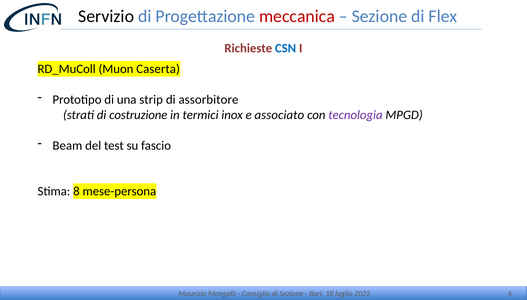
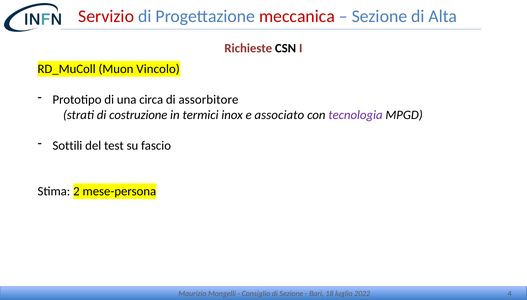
Servizio colour: black -> red
Flex: Flex -> Alta
CSN colour: blue -> black
Caserta: Caserta -> Vincolo
strip: strip -> circa
Beam: Beam -> Sottili
8: 8 -> 2
